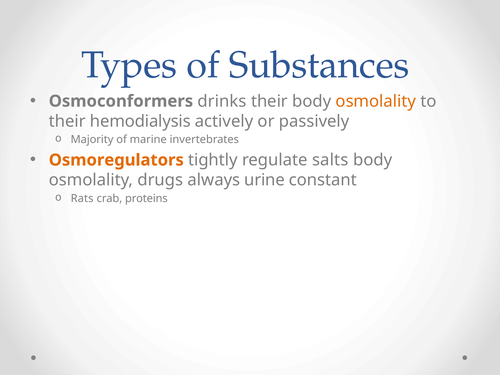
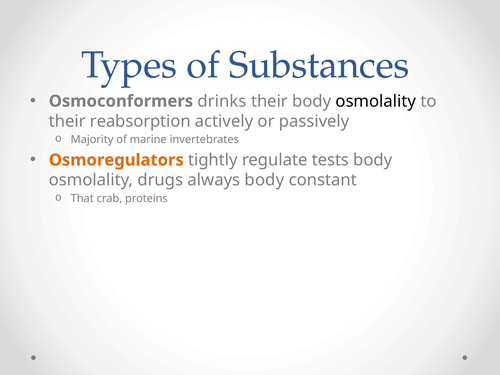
osmolality at (376, 101) colour: orange -> black
hemodialysis: hemodialysis -> reabsorption
salts: salts -> tests
always urine: urine -> body
Rats: Rats -> That
